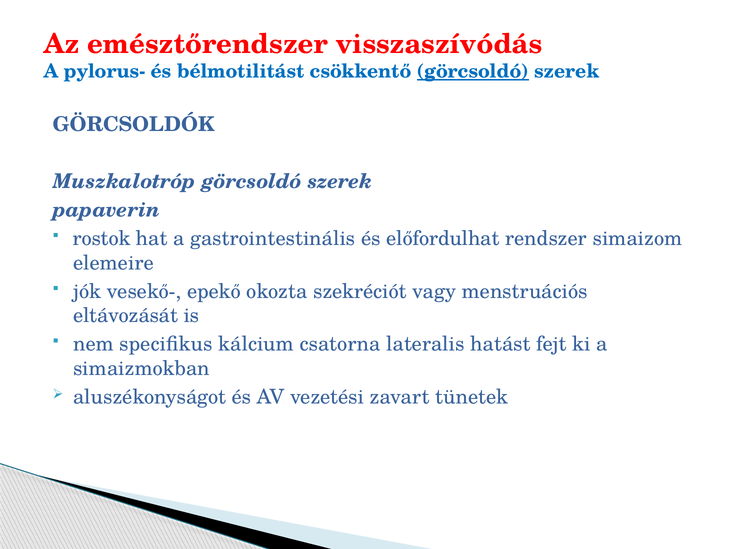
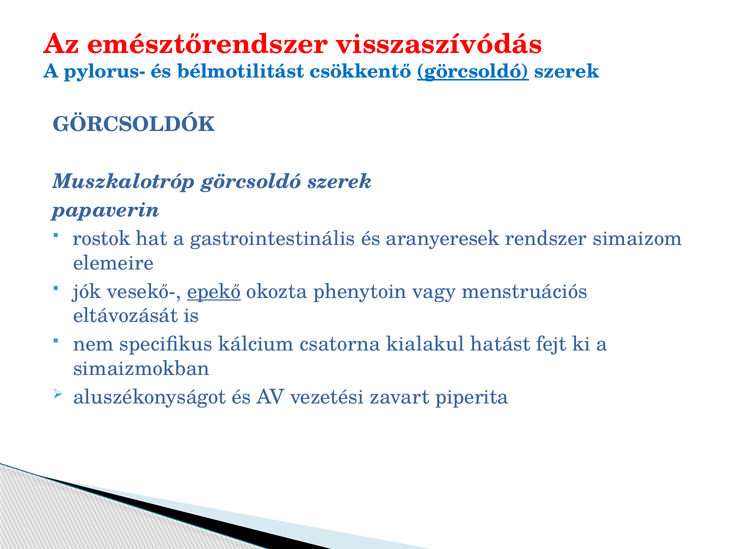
előfordulhat: előfordulhat -> aranyeresek
epekő underline: none -> present
szekréciót: szekréciót -> phenytoin
lateralis: lateralis -> kialakul
tünetek: tünetek -> piperita
